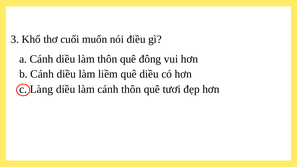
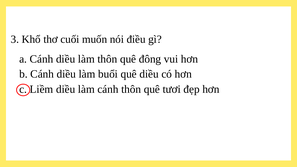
liềm: liềm -> buổi
Làng: Làng -> Liềm
